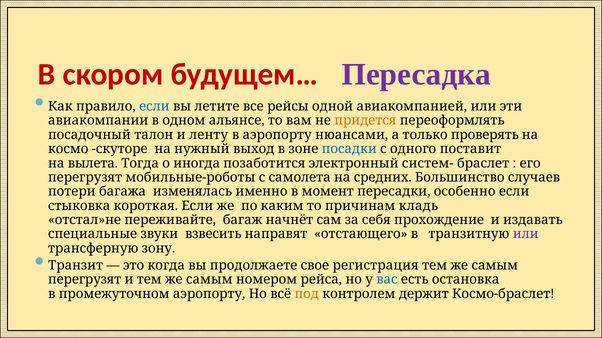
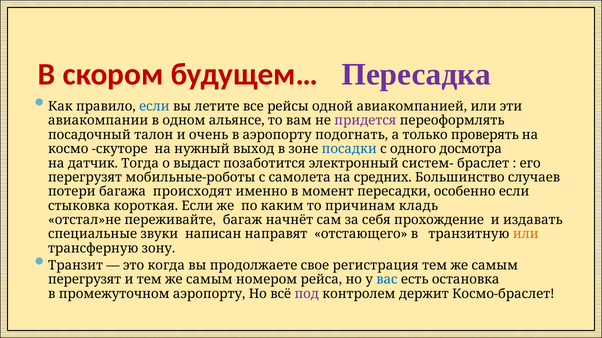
придется colour: orange -> purple
ленту: ленту -> очень
нюансами: нюансами -> подогнать
поставит: поставит -> досмотра
вылета: вылета -> датчик
иногда: иногда -> выдаст
изменялась: изменялась -> происходят
взвесить: взвесить -> написан
или at (526, 235) colour: purple -> orange
под colour: orange -> purple
